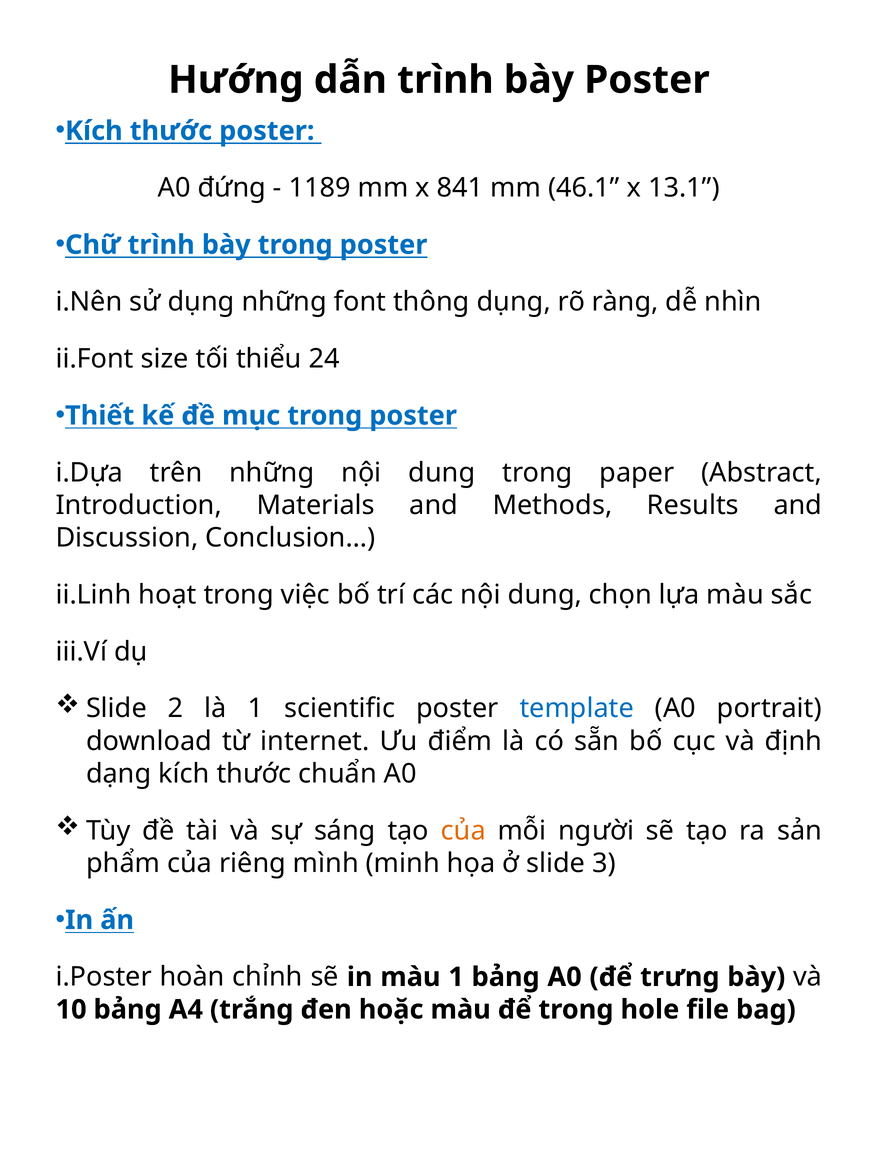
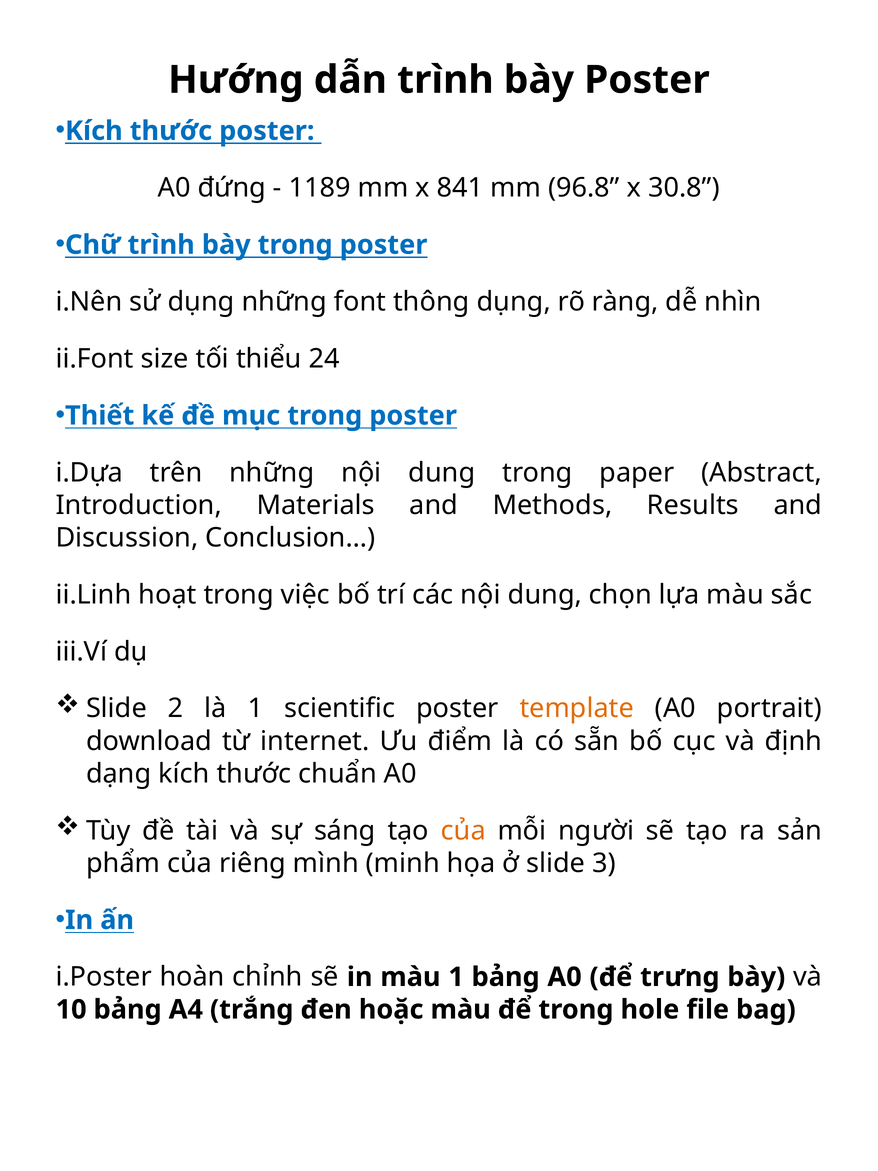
46.1: 46.1 -> 96.8
13.1: 13.1 -> 30.8
template colour: blue -> orange
